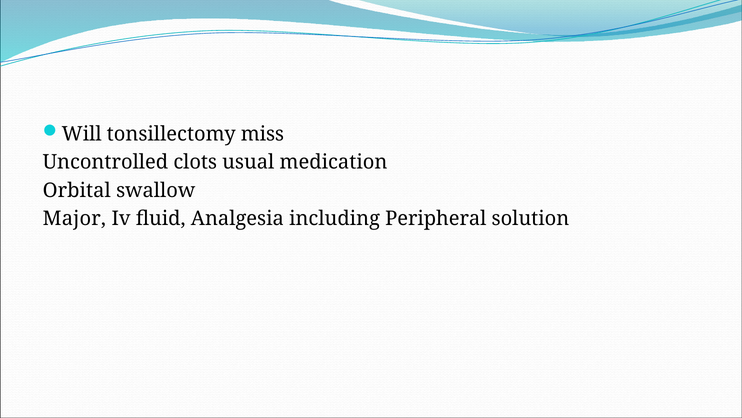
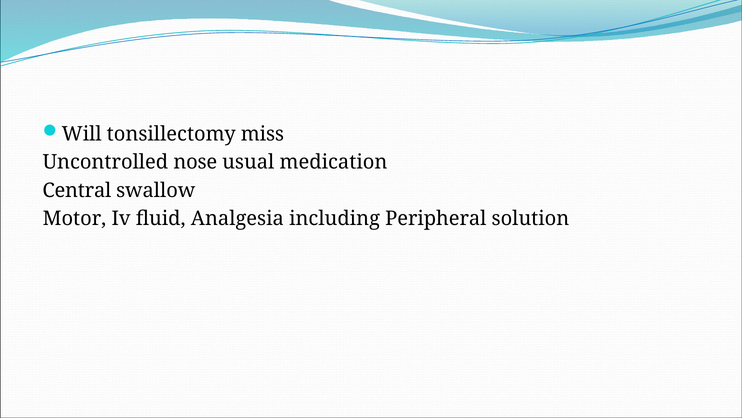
clots: clots -> nose
Orbital: Orbital -> Central
Major: Major -> Motor
